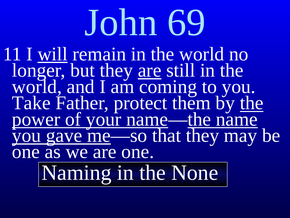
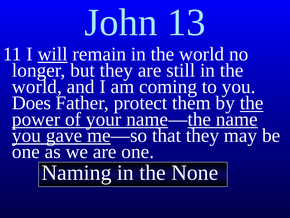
69: 69 -> 13
are at (150, 70) underline: present -> none
Take: Take -> Does
